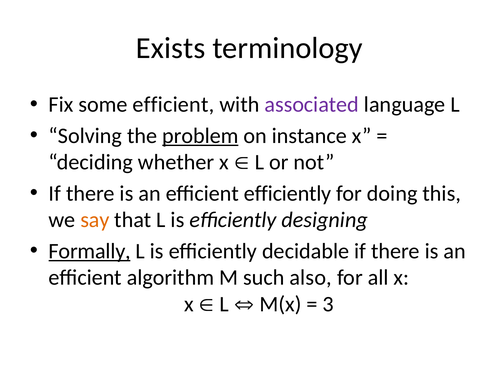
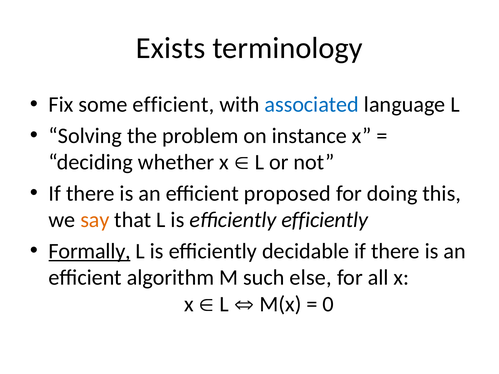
associated colour: purple -> blue
problem underline: present -> none
efficient efficiently: efficiently -> proposed
efficiently designing: designing -> efficiently
also: also -> else
3: 3 -> 0
